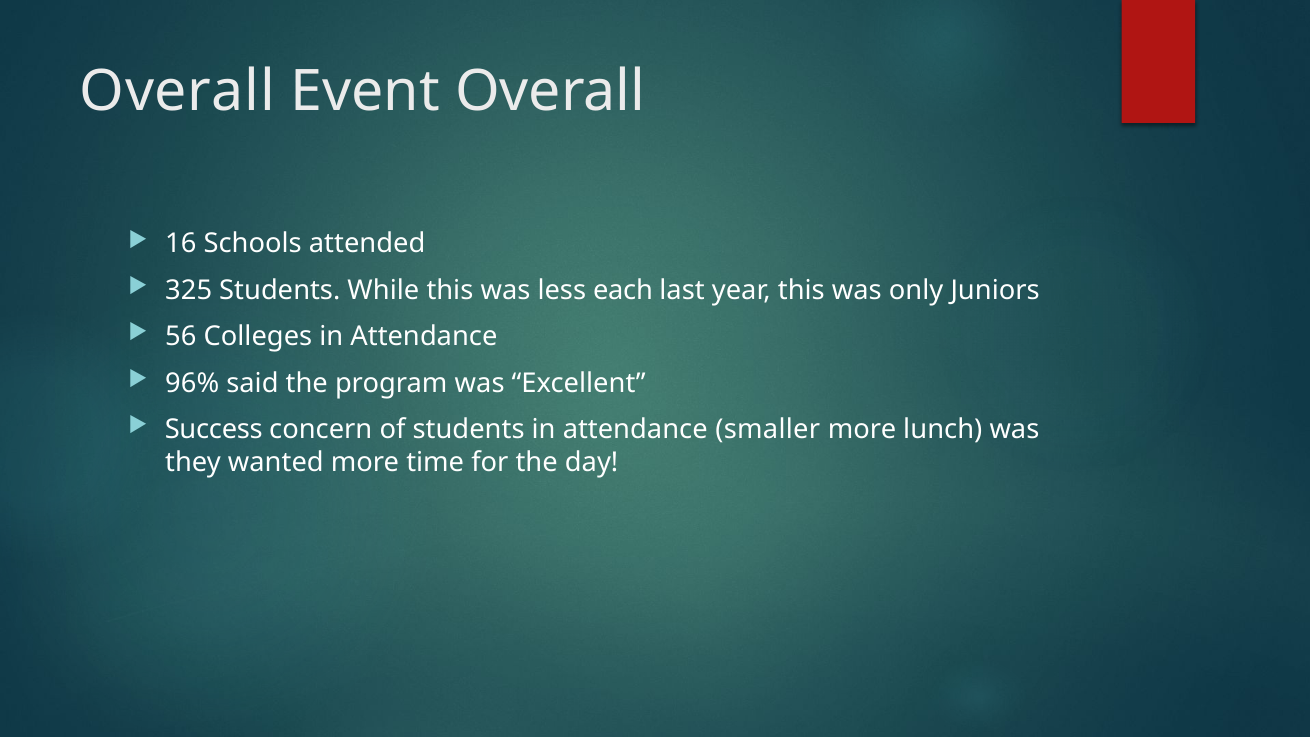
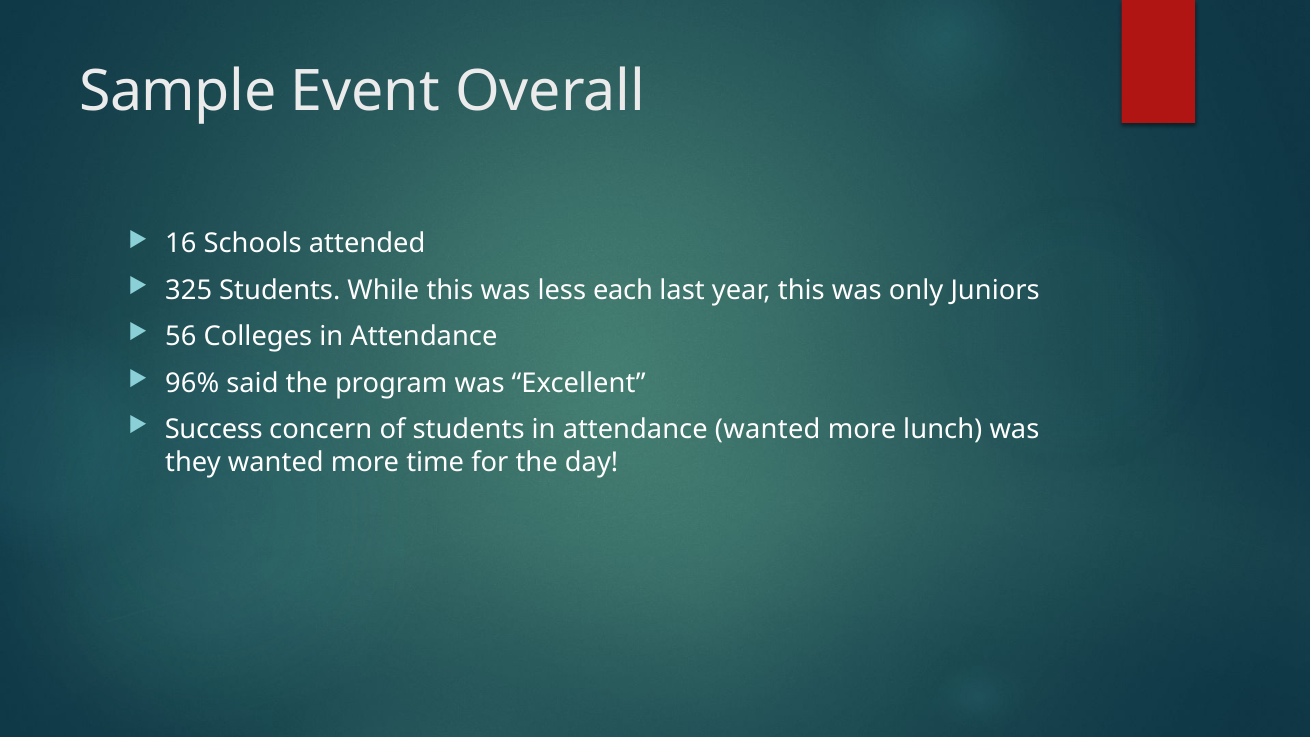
Overall at (177, 92): Overall -> Sample
attendance smaller: smaller -> wanted
